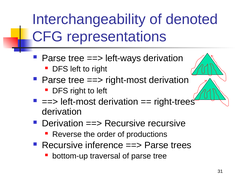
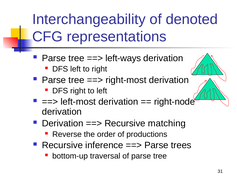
right-trees: right-trees -> right-node
Recursive recursive: recursive -> matching
